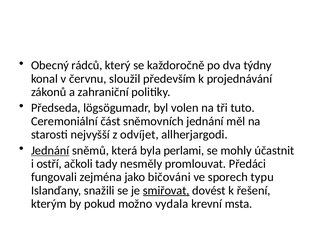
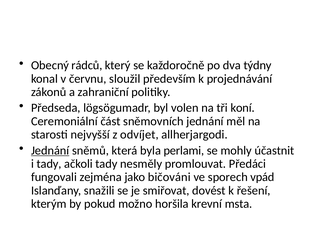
tuto: tuto -> koní
i ostří: ostří -> tady
typu: typu -> vpád
smiřovat underline: present -> none
vydala: vydala -> horšila
